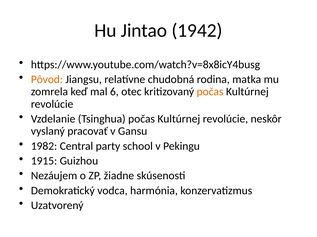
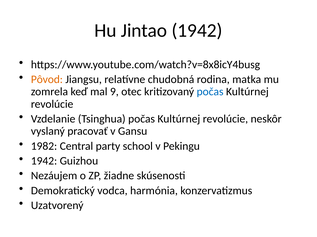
6: 6 -> 9
počas at (210, 92) colour: orange -> blue
1915 at (44, 161): 1915 -> 1942
